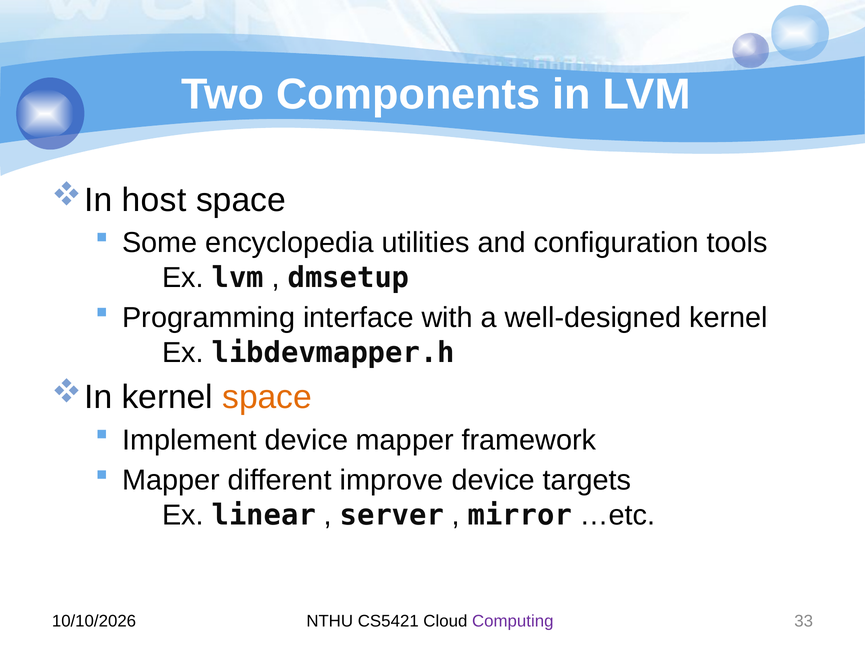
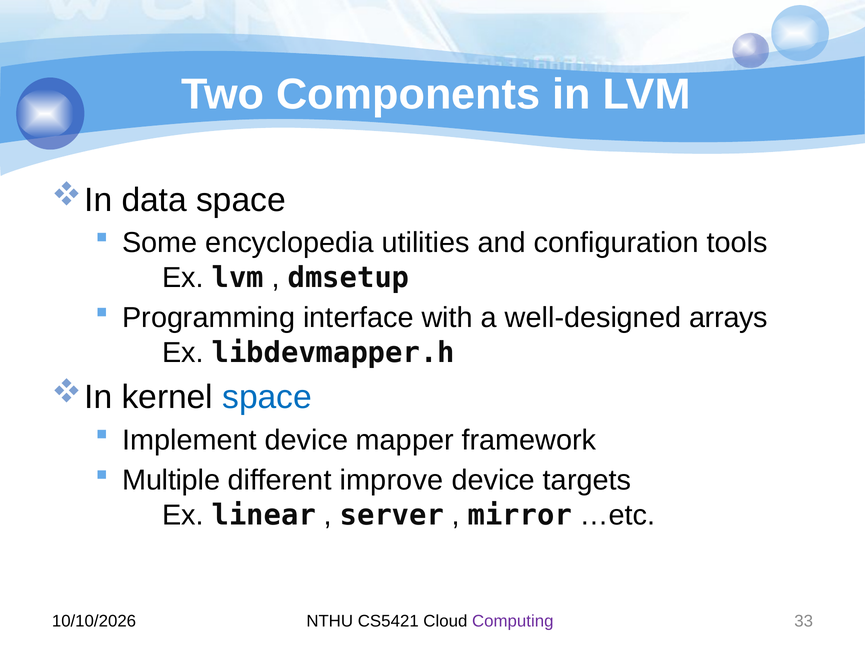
host: host -> data
well-designed kernel: kernel -> arrays
space at (267, 397) colour: orange -> blue
Mapper at (171, 480): Mapper -> Multiple
